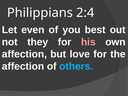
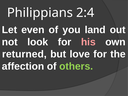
best: best -> land
they: they -> look
affection at (24, 54): affection -> returned
others colour: light blue -> light green
